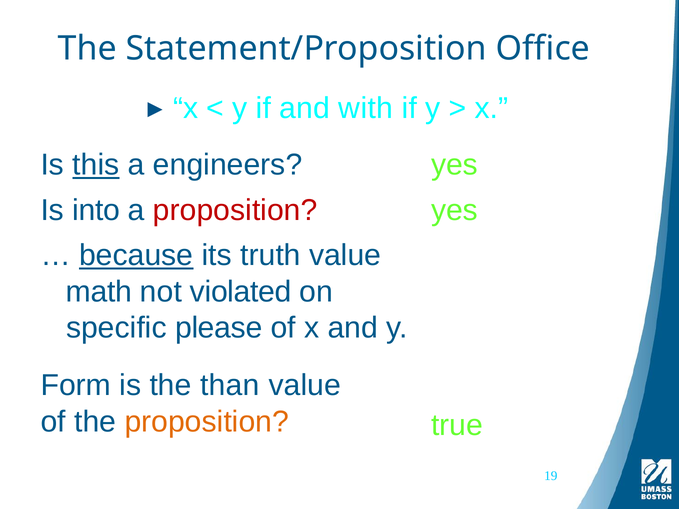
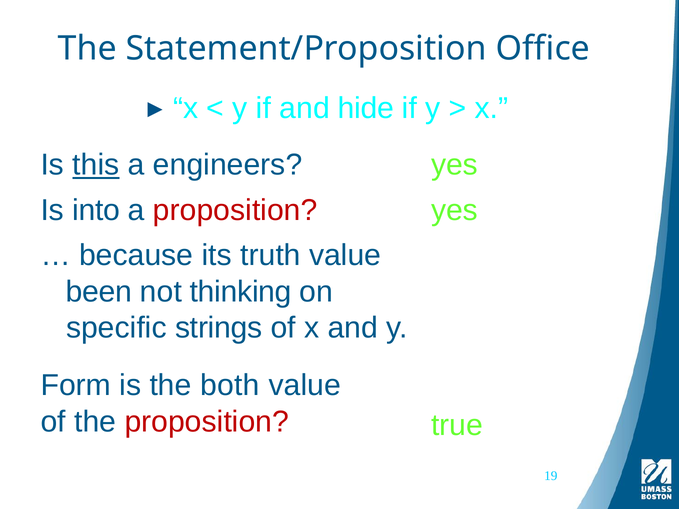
with: with -> hide
because underline: present -> none
math: math -> been
violated: violated -> thinking
please: please -> strings
than: than -> both
proposition at (207, 422) colour: orange -> red
